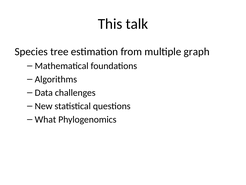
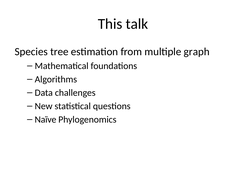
What: What -> Naïve
